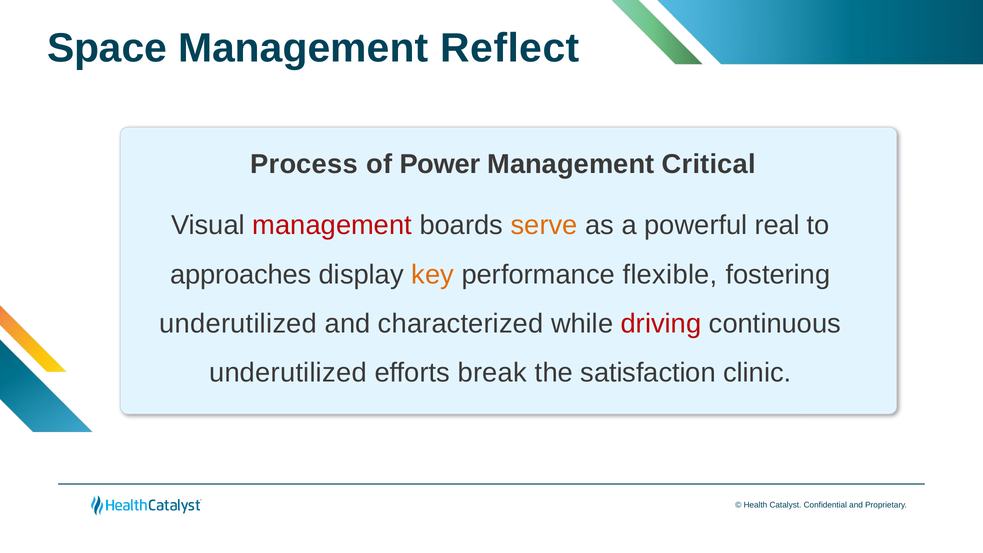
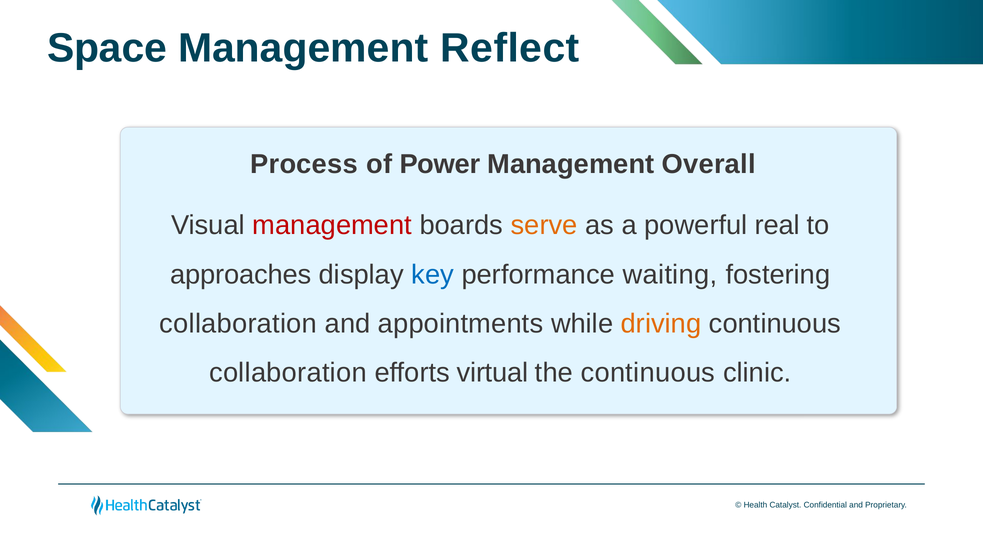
Critical: Critical -> Overall
key colour: orange -> blue
flexible: flexible -> waiting
underutilized at (238, 324): underutilized -> collaboration
characterized: characterized -> appointments
driving colour: red -> orange
underutilized at (288, 373): underutilized -> collaboration
break: break -> virtual
the satisfaction: satisfaction -> continuous
